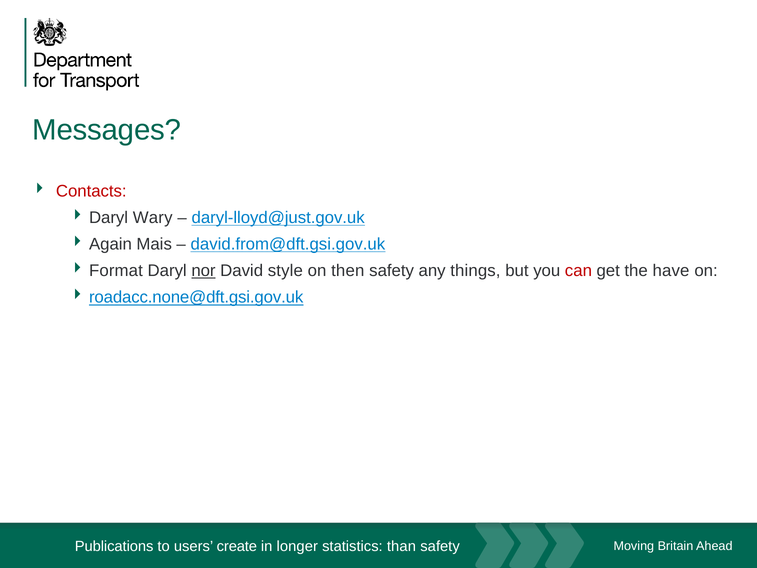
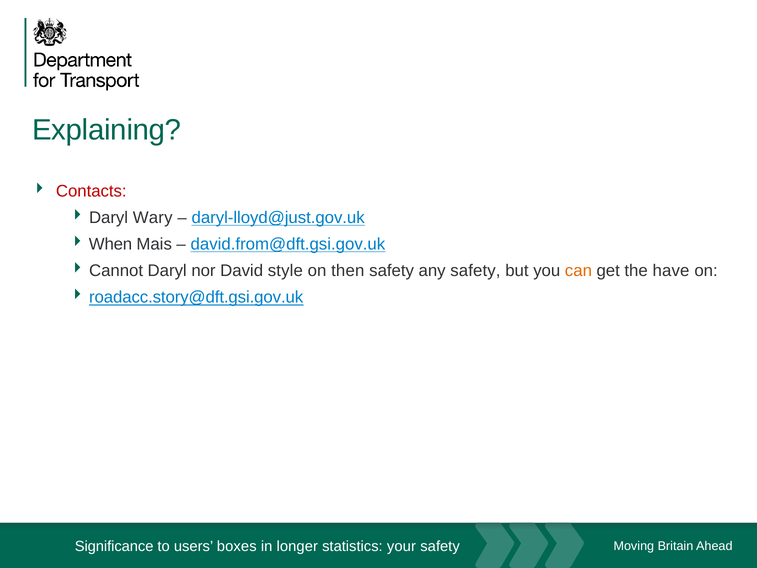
Messages: Messages -> Explaining
Again: Again -> When
Format: Format -> Cannot
nor underline: present -> none
any things: things -> safety
can colour: red -> orange
roadacc.none@dft.gsi.gov.uk: roadacc.none@dft.gsi.gov.uk -> roadacc.story@dft.gsi.gov.uk
Publications: Publications -> Significance
create: create -> boxes
than: than -> your
